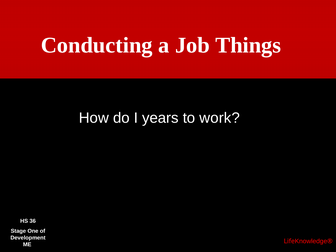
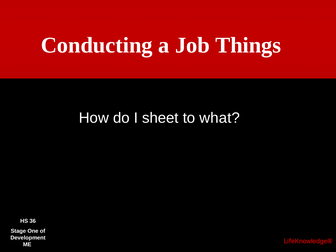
years: years -> sheet
work: work -> what
